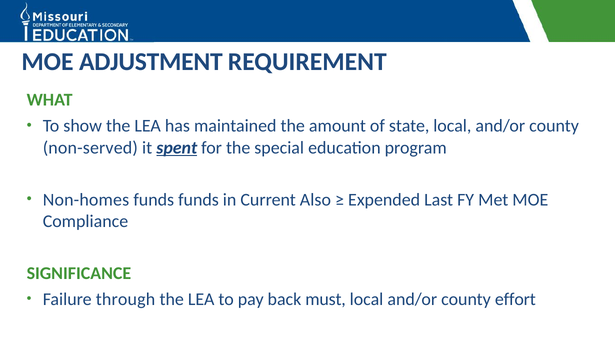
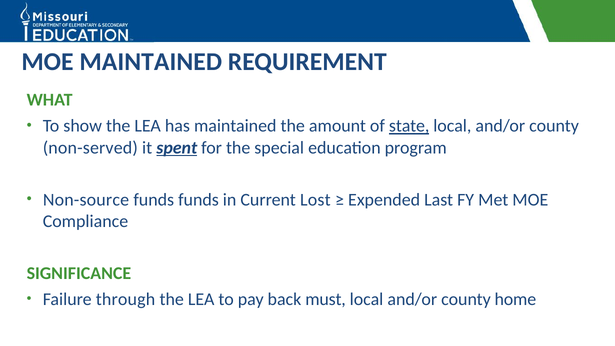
MOE ADJUSTMENT: ADJUSTMENT -> MAINTAINED
state underline: none -> present
Non-homes: Non-homes -> Non-source
Also: Also -> Lost
effort: effort -> home
